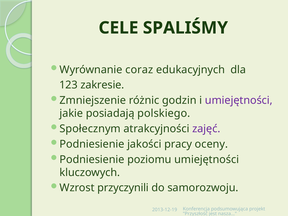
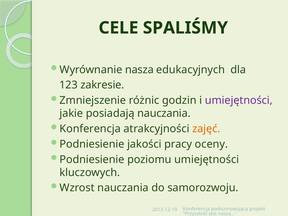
Wyrównanie coraz: coraz -> nasza
posiadają polskiego: polskiego -> nauczania
Społecznym at (90, 129): Społecznym -> Konferencja
zajęć colour: purple -> orange
Wzrost przyczynili: przyczynili -> nauczania
